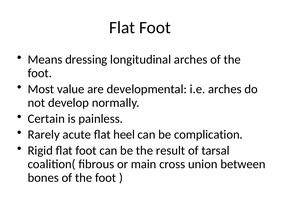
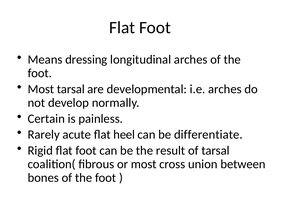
Most value: value -> tarsal
complication: complication -> differentiate
or main: main -> most
